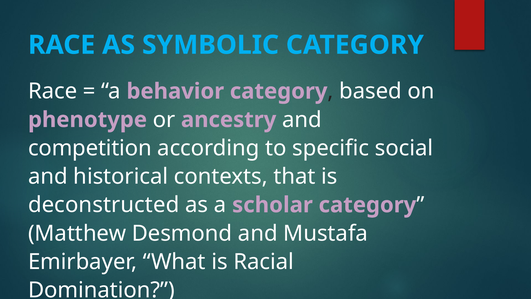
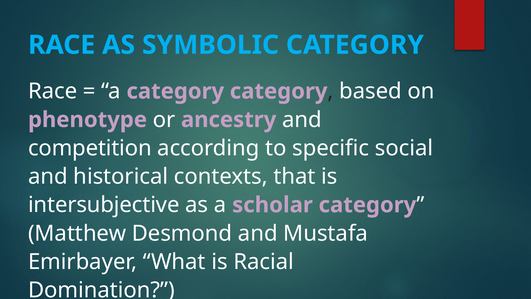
a behavior: behavior -> category
deconstructed: deconstructed -> intersubjective
